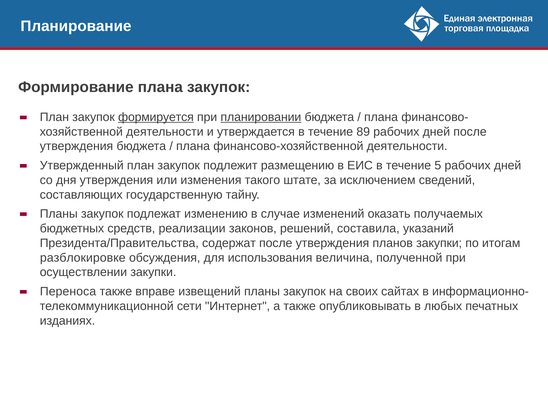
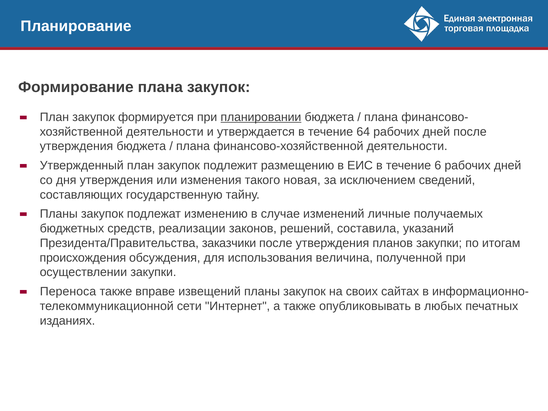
формируется underline: present -> none
89: 89 -> 64
5: 5 -> 6
штате: штате -> новая
оказать: оказать -> личные
содержат: содержат -> заказчики
разблокировке: разблокировке -> происхождения
